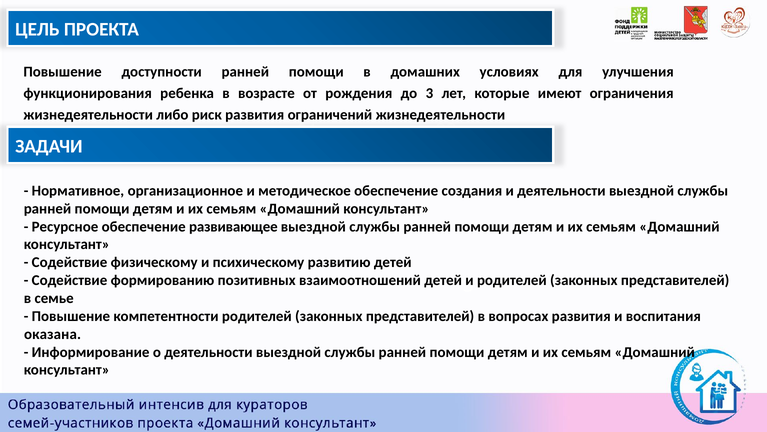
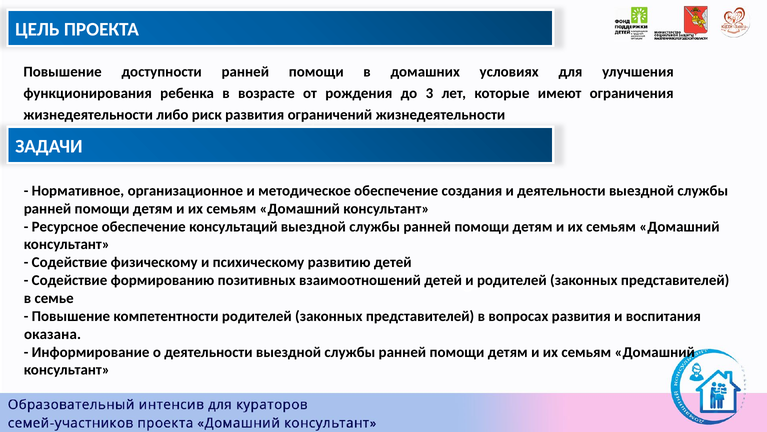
развивающее: развивающее -> консультаций
